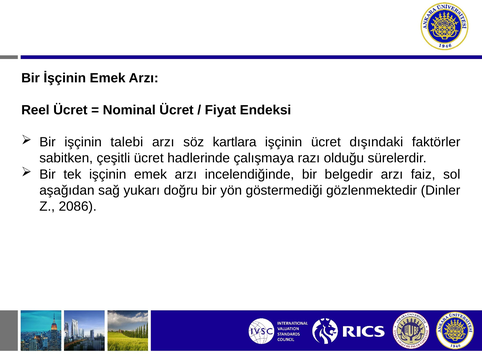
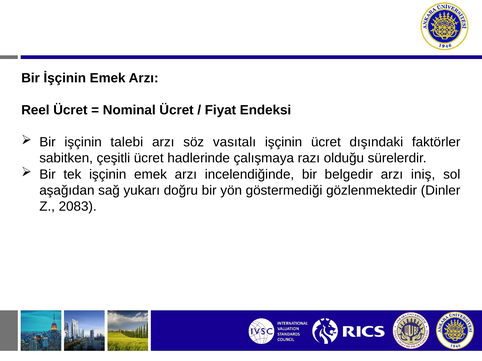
kartlara: kartlara -> vasıtalı
faiz: faiz -> iniş
2086: 2086 -> 2083
